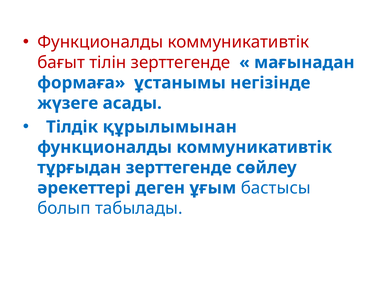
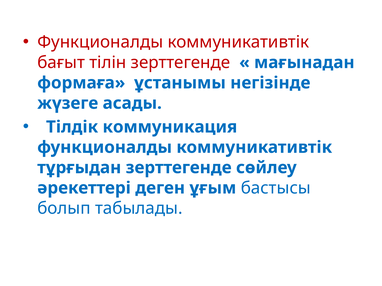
құрылымынан: құрылымынан -> коммуникация
